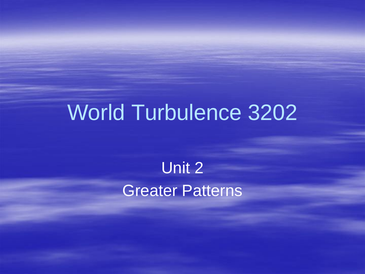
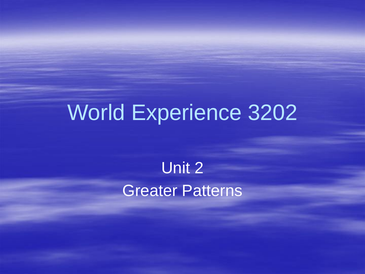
Turbulence: Turbulence -> Experience
